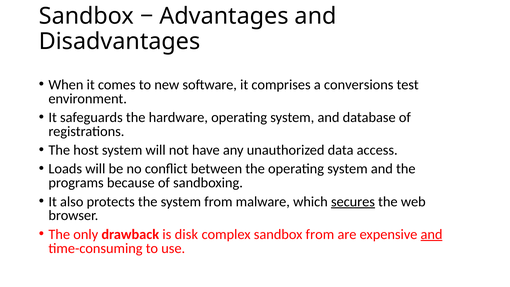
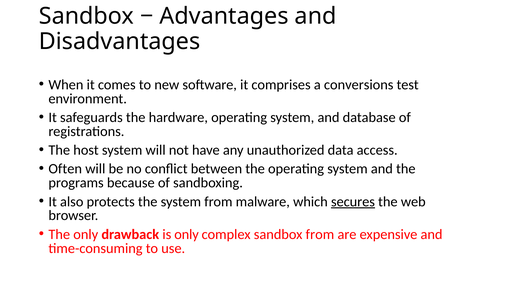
Loads: Loads -> Often
is disk: disk -> only
and at (432, 234) underline: present -> none
